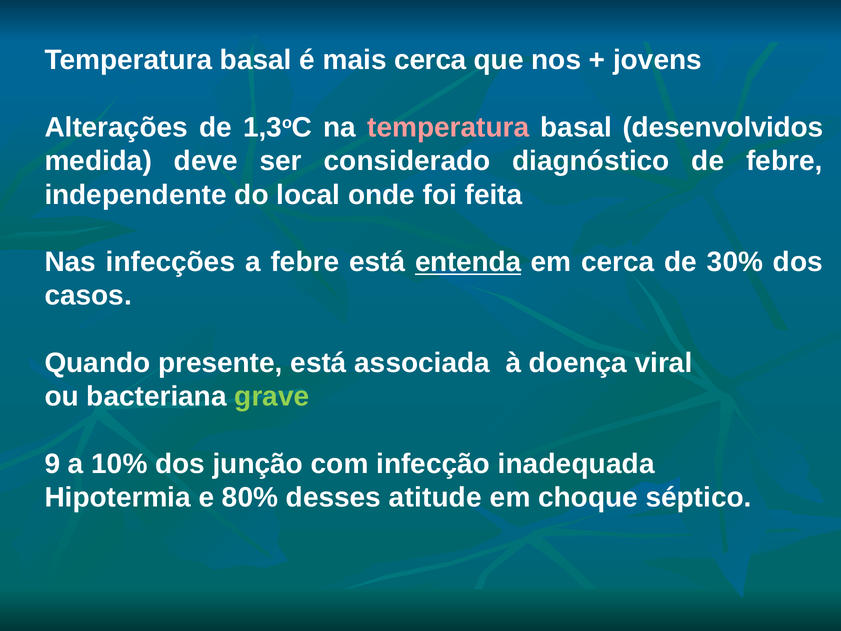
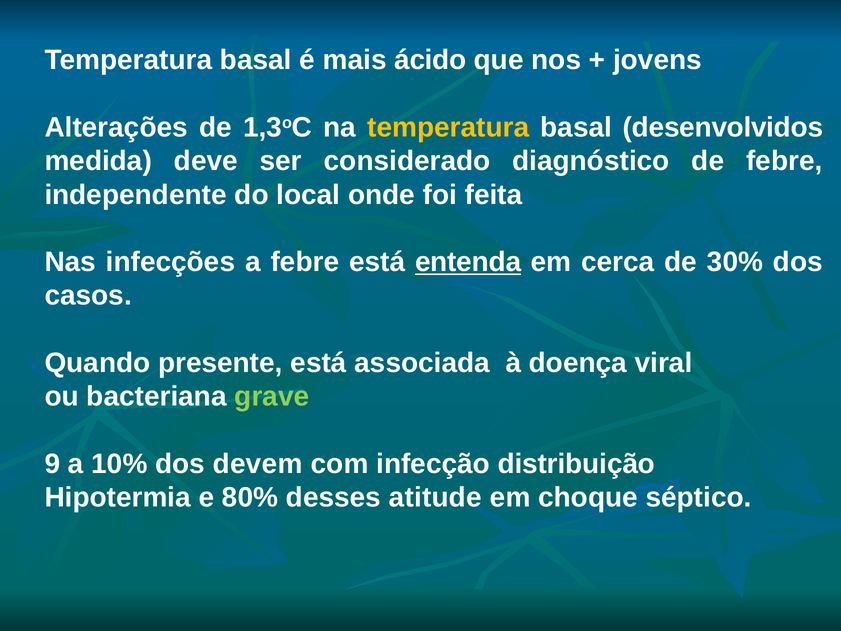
mais cerca: cerca -> ácido
temperatura at (448, 127) colour: pink -> yellow
junção: junção -> devem
inadequada: inadequada -> distribuição
